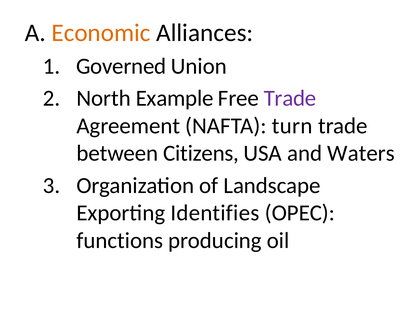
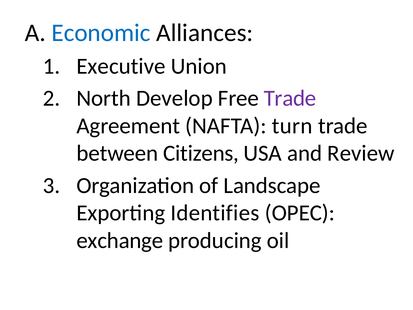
Economic colour: orange -> blue
Governed: Governed -> Executive
Example: Example -> Develop
Waters: Waters -> Review
functions: functions -> exchange
